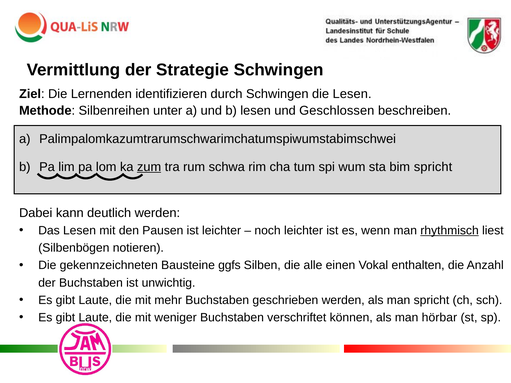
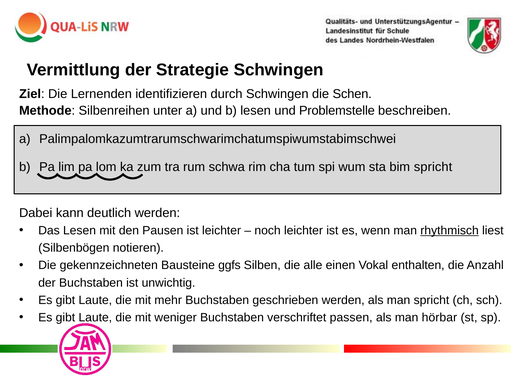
die Lesen: Lesen -> Schen
Geschlossen: Geschlossen -> Problemstelle
zum underline: present -> none
können: können -> passen
